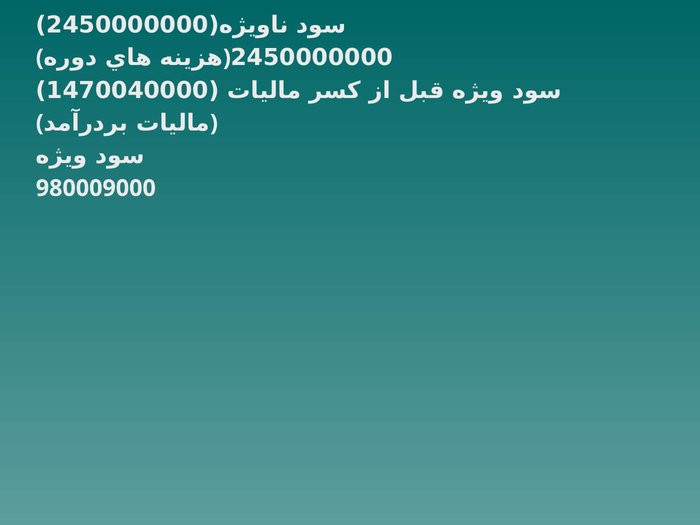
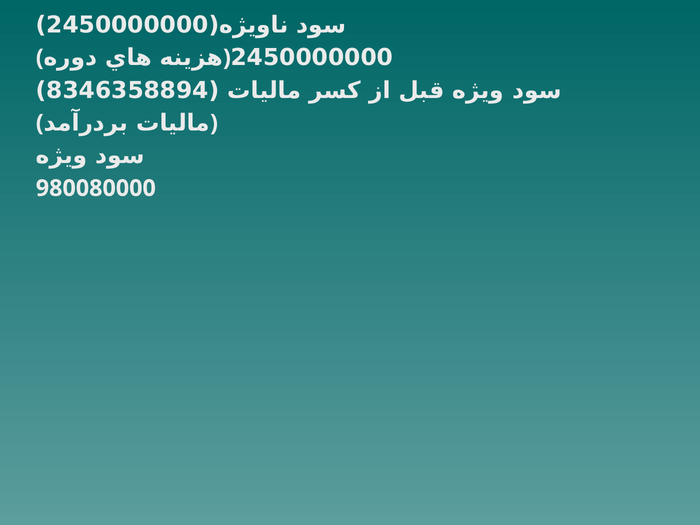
1470040000: 1470040000 -> 8346358894
980009000: 980009000 -> 980080000
